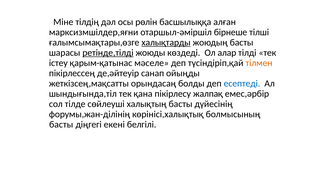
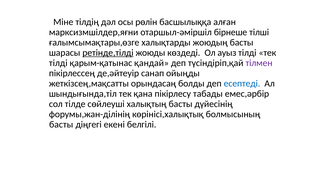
халықтарды underline: present -> none
алар: алар -> ауыз
істеу at (58, 63): істеу -> тілді
мәселе: мәселе -> қандай
тілмен colour: orange -> purple
жалпақ: жалпақ -> табады
